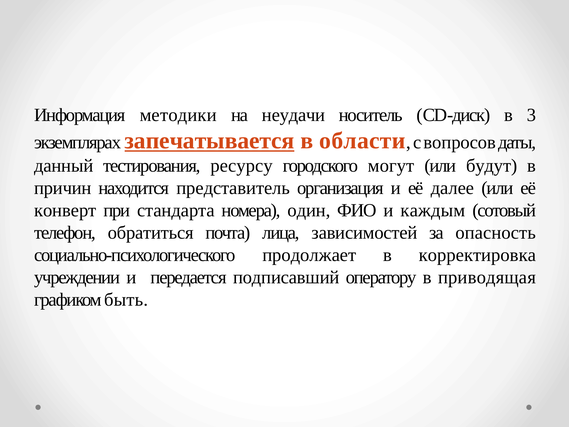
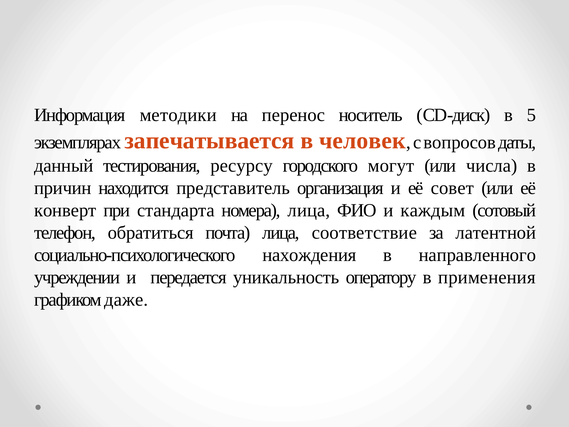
неудачи: неудачи -> перенос
3: 3 -> 5
запечатывается underline: present -> none
области: области -> человек
будут: будут -> числа
далее: далее -> совет
номера один: один -> лица
зависимостей: зависимостей -> соответствие
опасность: опасность -> латентной
продолжает: продолжает -> нахождения
корректировка: корректировка -> направленного
подписавший: подписавший -> уникальность
приводящая: приводящая -> применения
быть: быть -> даже
